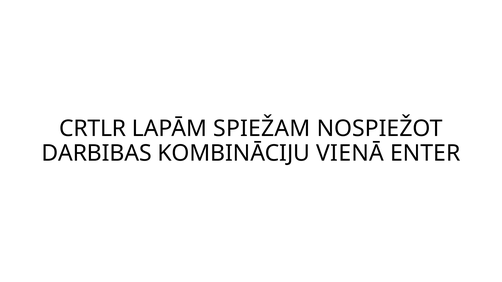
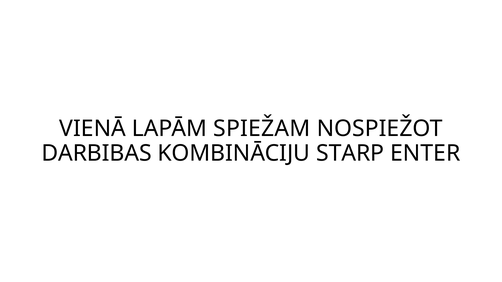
CRTLR: CRTLR -> VIENĀ
VIENĀ: VIENĀ -> STARP
